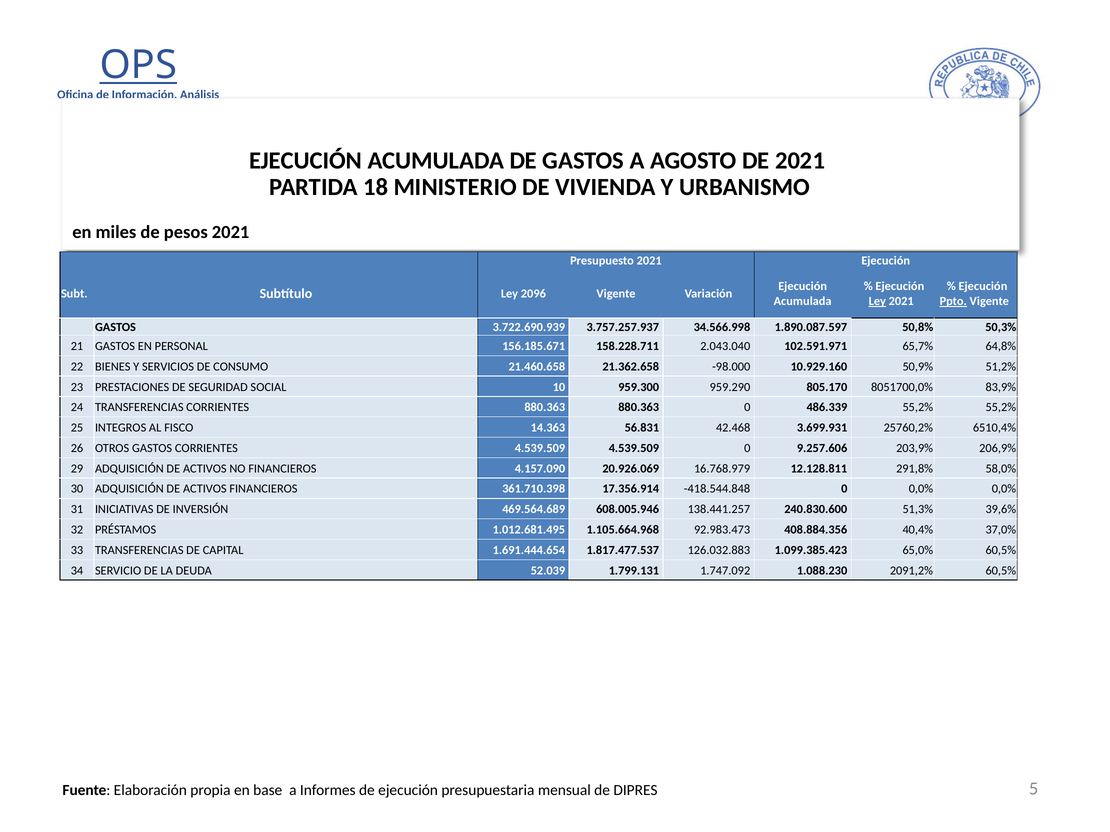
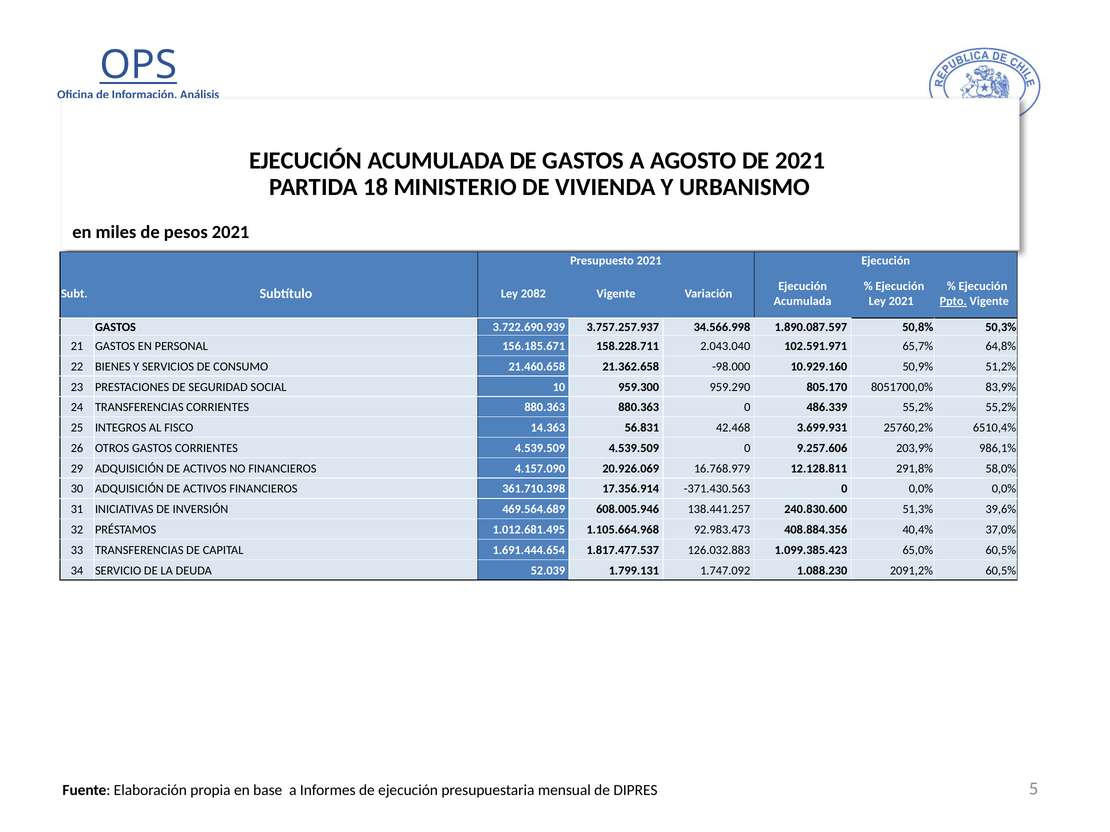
2096: 2096 -> 2082
Ley at (877, 301) underline: present -> none
206,9%: 206,9% -> 986,1%
-418.544.848: -418.544.848 -> -371.430.563
